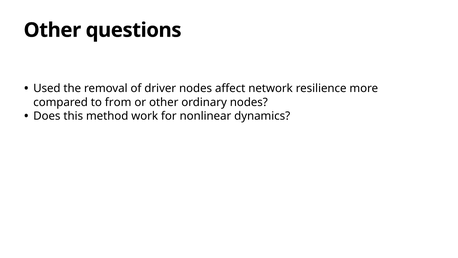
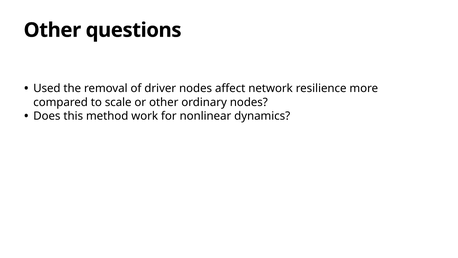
from: from -> scale
